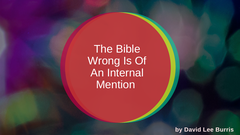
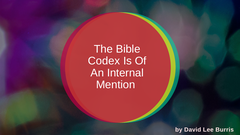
Wrong: Wrong -> Codex
